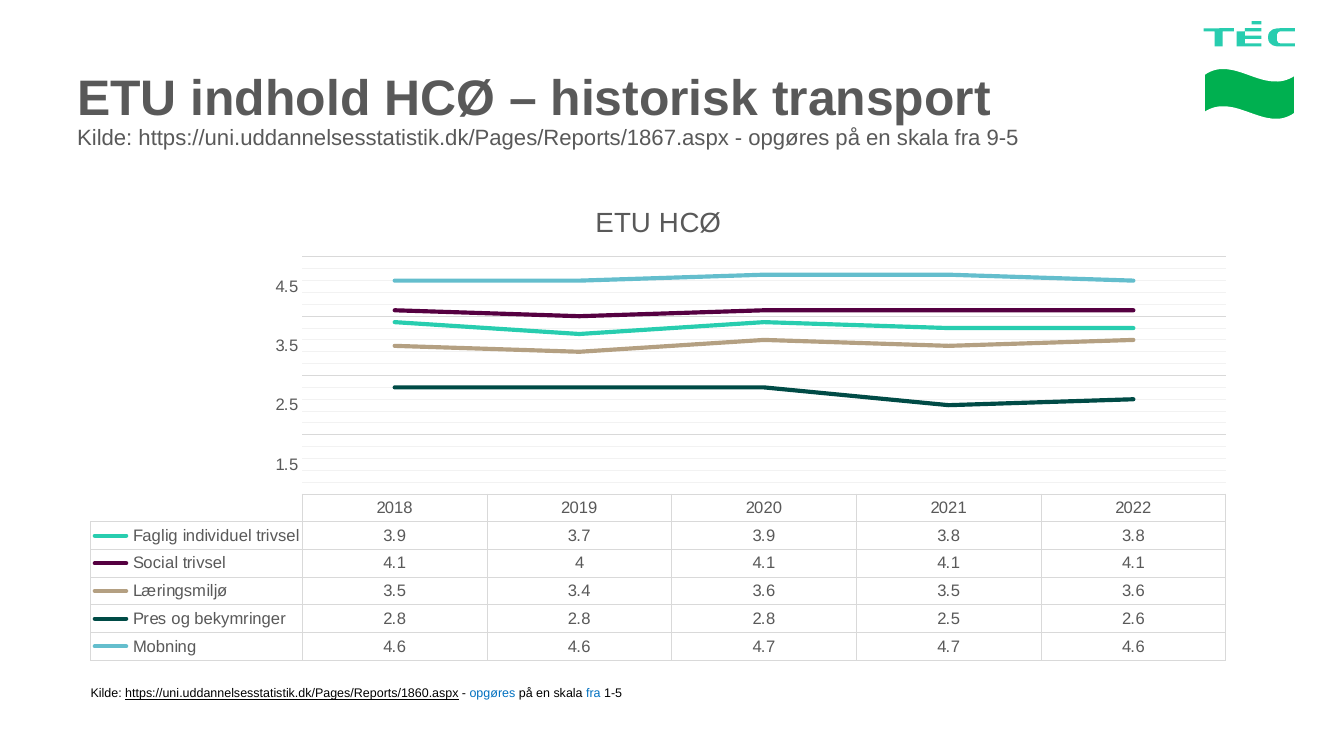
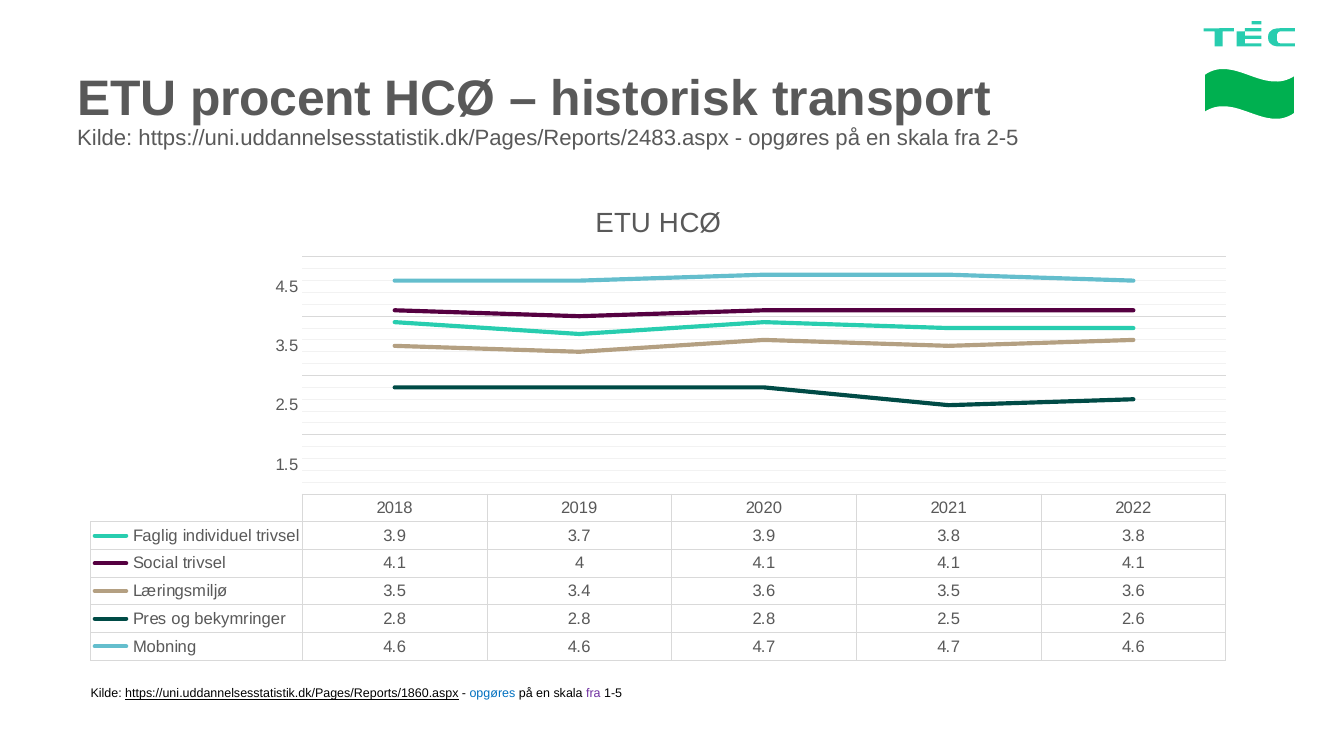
indhold: indhold -> procent
https://uni.uddannelsesstatistik.dk/Pages/Reports/1867.aspx: https://uni.uddannelsesstatistik.dk/Pages/Reports/1867.aspx -> https://uni.uddannelsesstatistik.dk/Pages/Reports/2483.aspx
9-5: 9-5 -> 2-5
fra at (593, 694) colour: blue -> purple
